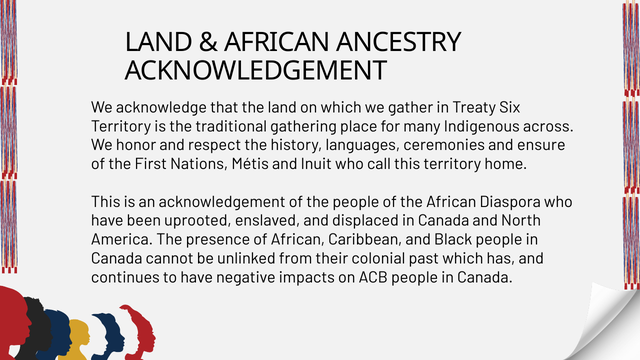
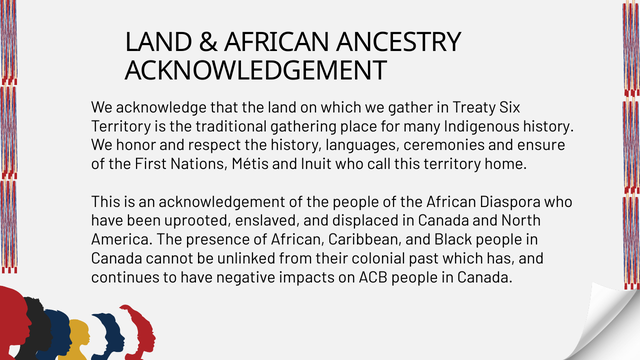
Indigenous across: across -> history
